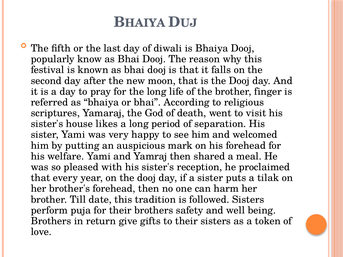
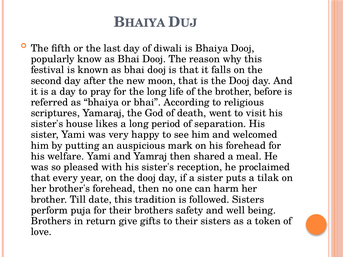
finger: finger -> before
